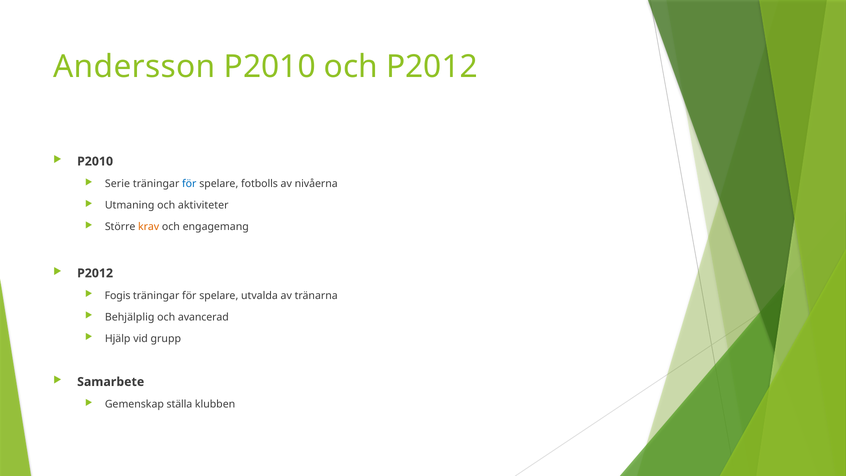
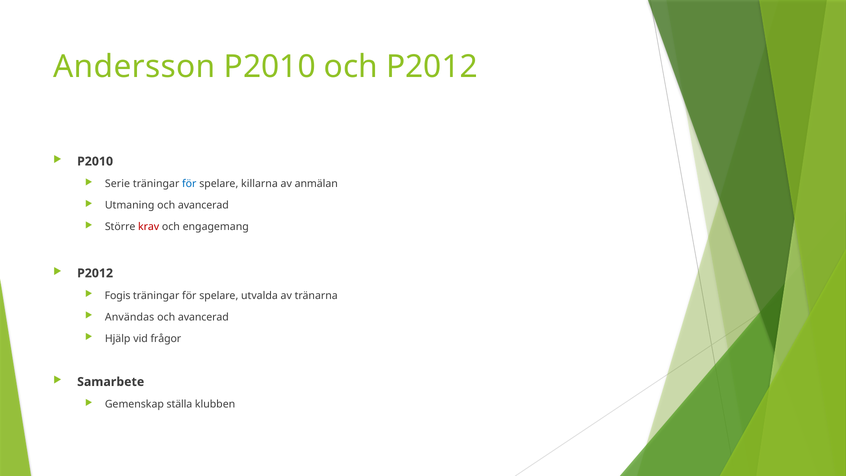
fotbolls: fotbolls -> killarna
nivåerna: nivåerna -> anmälan
Utmaning och aktiviteter: aktiviteter -> avancerad
krav colour: orange -> red
Behjälplig: Behjälplig -> Användas
grupp: grupp -> frågor
